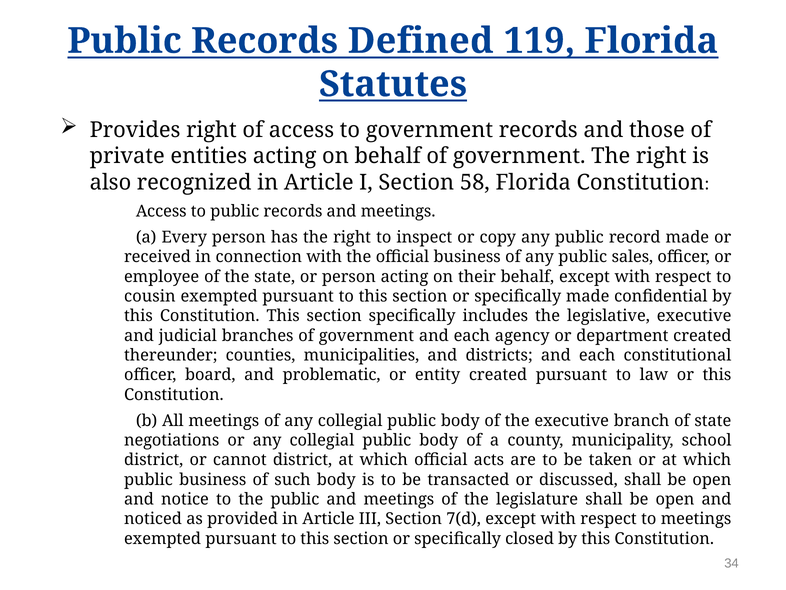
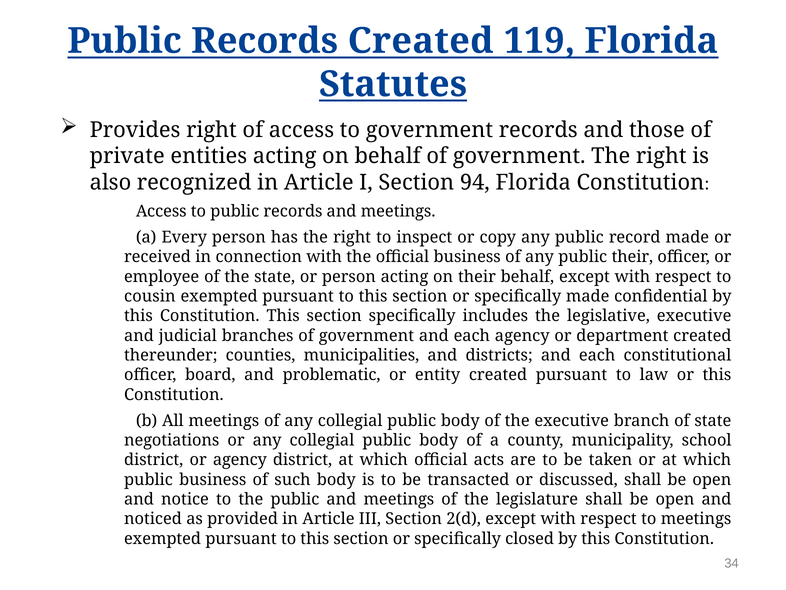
Records Defined: Defined -> Created
58: 58 -> 94
public sales: sales -> their
or cannot: cannot -> agency
7(d: 7(d -> 2(d
